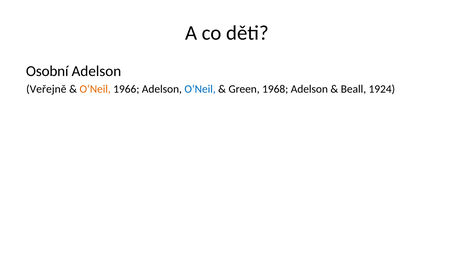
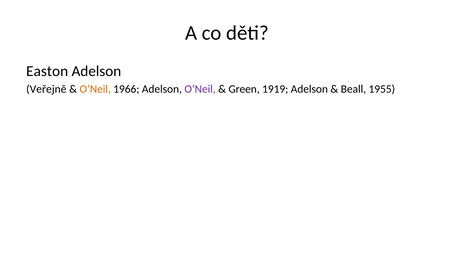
Osobní: Osobní -> Easton
O‘Neil at (200, 89) colour: blue -> purple
1968: 1968 -> 1919
1924: 1924 -> 1955
